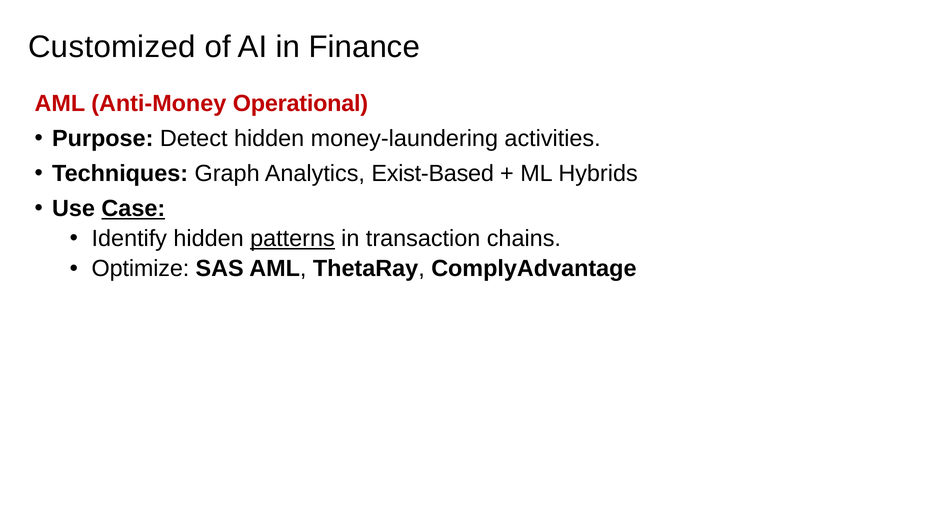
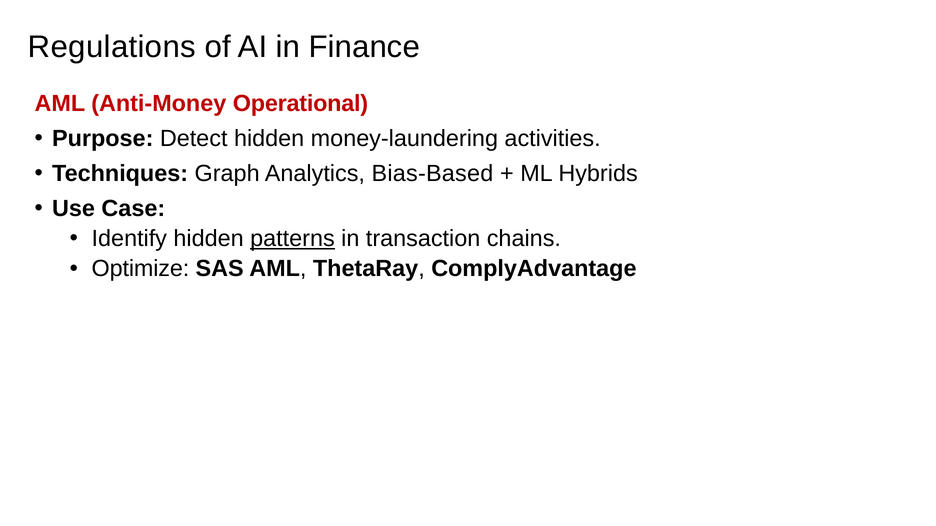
Customized: Customized -> Regulations
Exist-Based: Exist-Based -> Bias-Based
Case underline: present -> none
